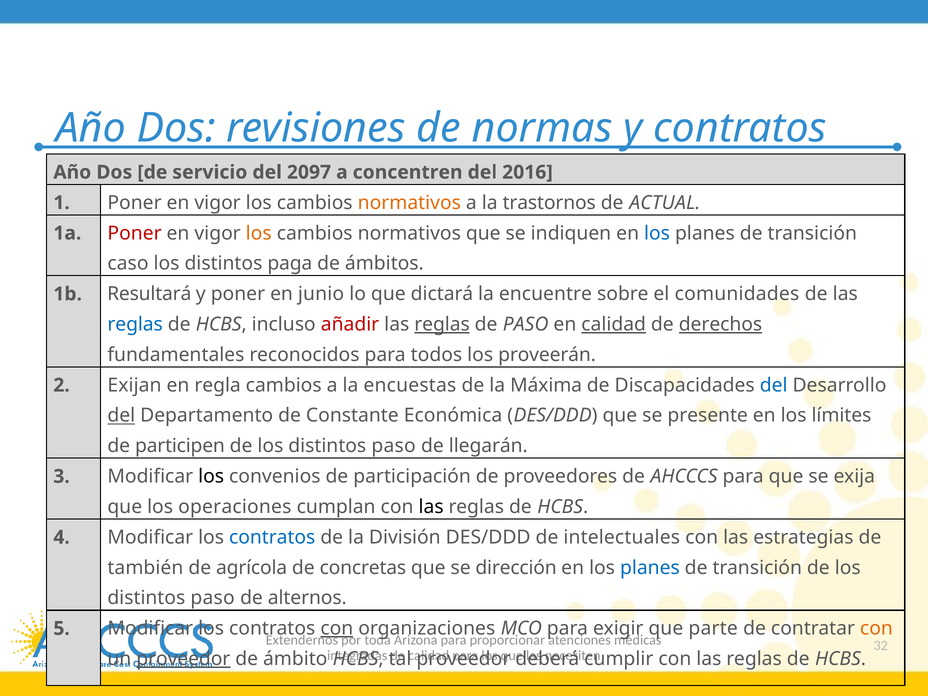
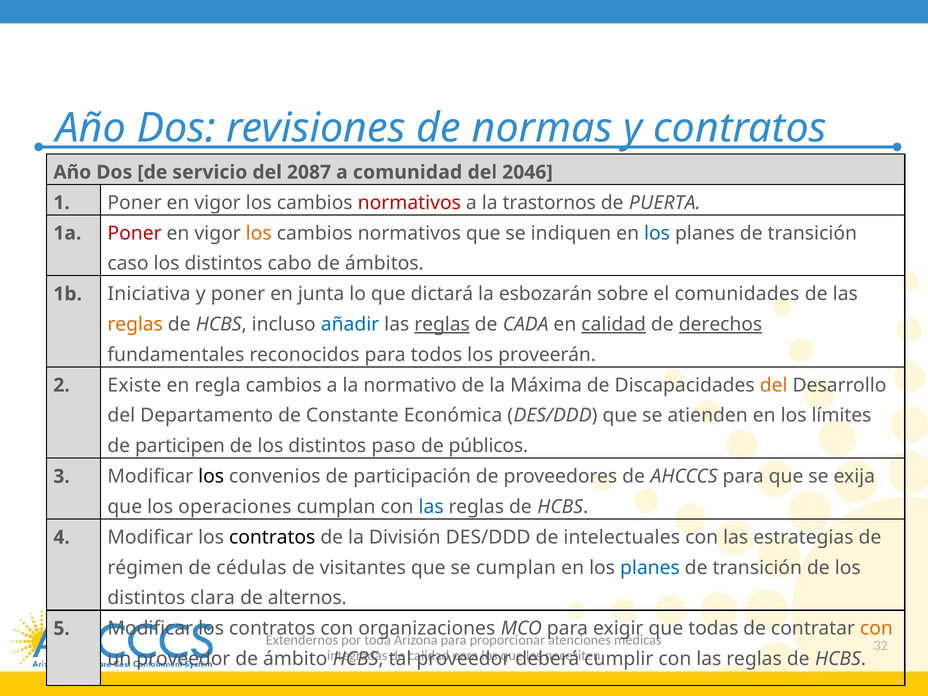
2097: 2097 -> 2087
concentren: concentren -> comunidad
2016: 2016 -> 2046
normativos at (409, 203) colour: orange -> red
ACTUAL: ACTUAL -> PUERTA
paga: paga -> cabo
Resultará: Resultará -> Iniciativa
junio: junio -> junta
encuentre: encuentre -> esbozarán
reglas at (135, 324) colour: blue -> orange
añadir colour: red -> blue
de PASO: PASO -> CADA
Exijan: Exijan -> Existe
encuestas: encuestas -> normativo
del at (774, 385) colour: blue -> orange
del at (121, 416) underline: present -> none
presente: presente -> atienden
llegarán: llegarán -> públicos
las at (431, 507) colour: black -> blue
contratos at (272, 537) colour: blue -> black
también: también -> régimen
agrícola: agrícola -> cédulas
concretas: concretas -> visitantes
se dirección: dirección -> cumplan
paso at (213, 598): paso -> clara
con at (337, 628) underline: present -> none
parte: parte -> todas
proveedor at (183, 659) underline: present -> none
